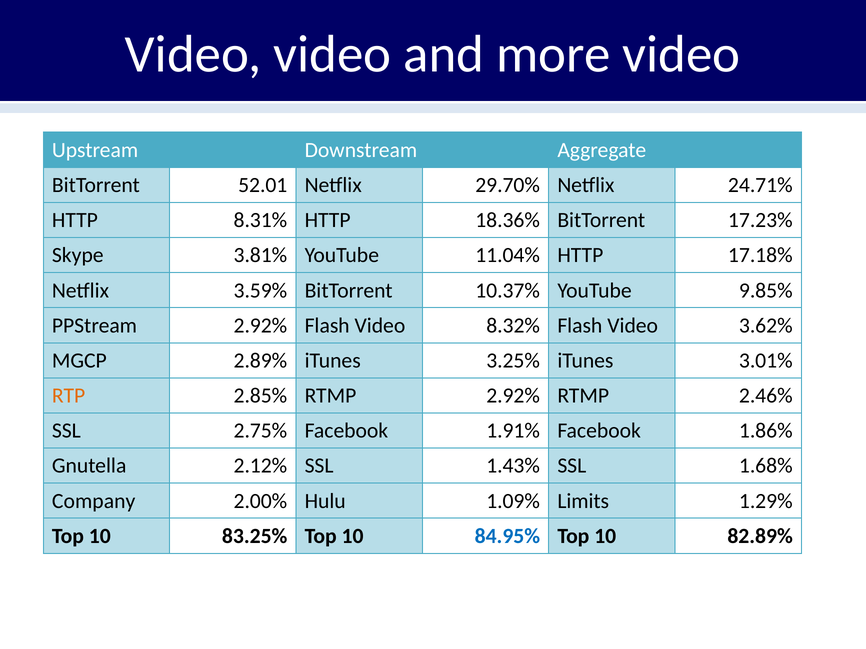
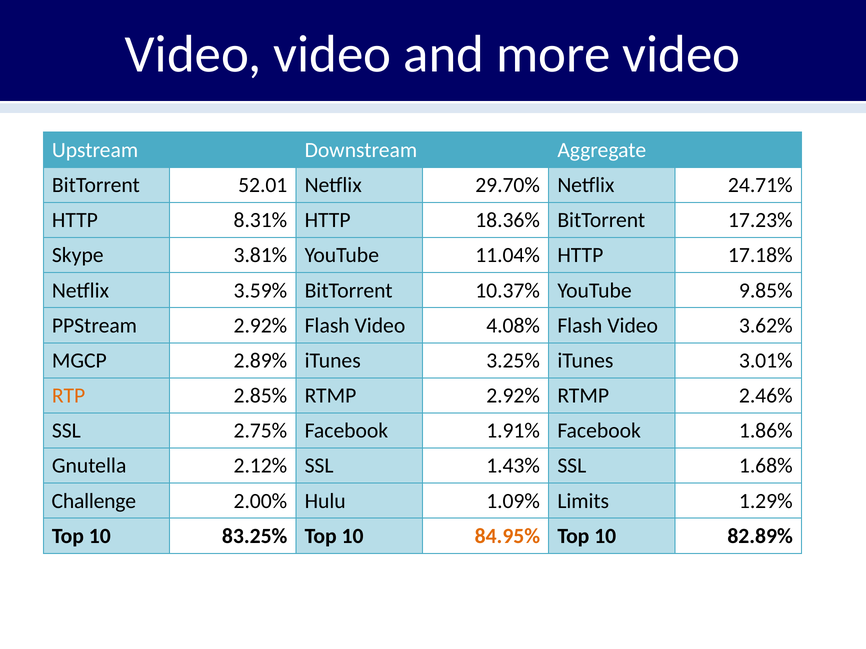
8.32%: 8.32% -> 4.08%
Company: Company -> Challenge
84.95% colour: blue -> orange
